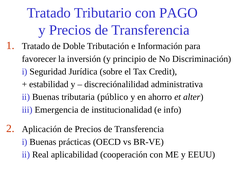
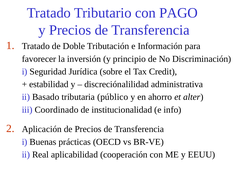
ii Buenas: Buenas -> Basado
Emergencia: Emergencia -> Coordinado
